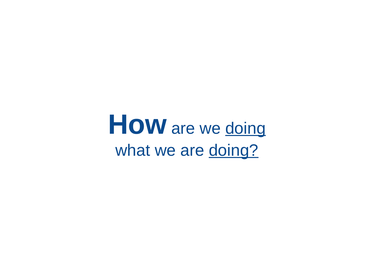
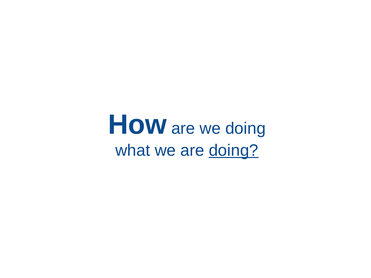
doing at (245, 128) underline: present -> none
